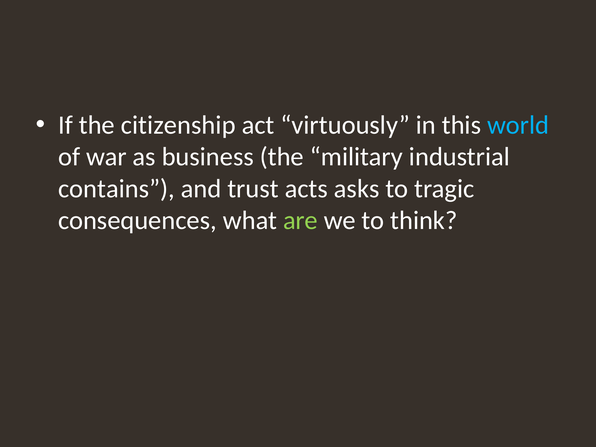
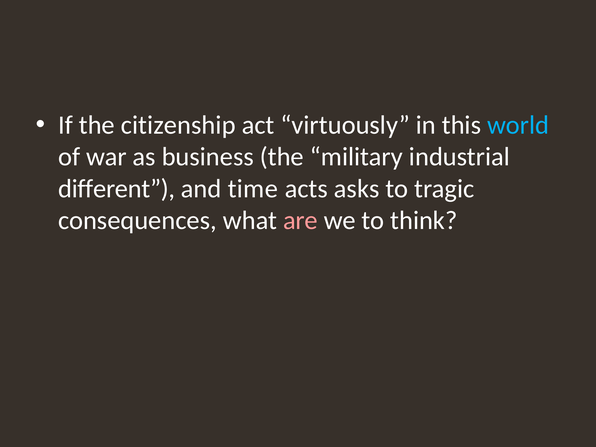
contains: contains -> different
trust: trust -> time
are colour: light green -> pink
